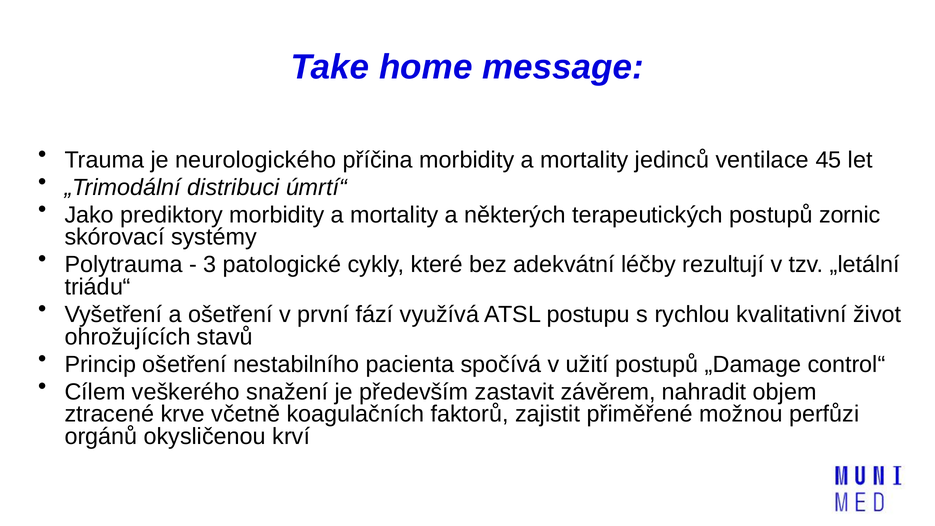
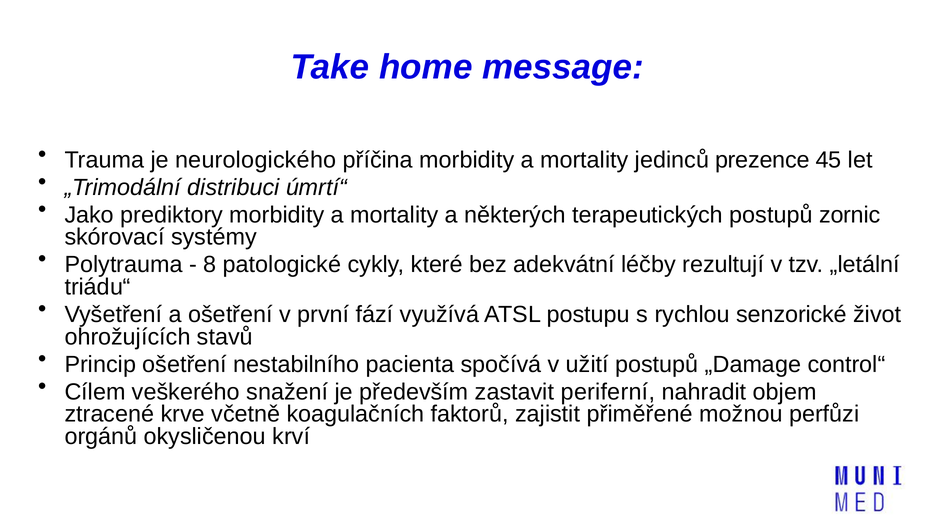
ventilace: ventilace -> prezence
3: 3 -> 8
kvalitativní: kvalitativní -> senzorické
závěrem: závěrem -> periferní
